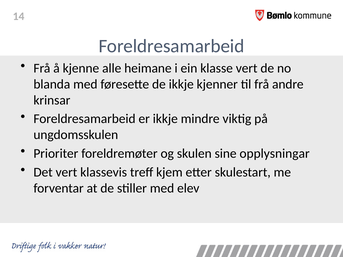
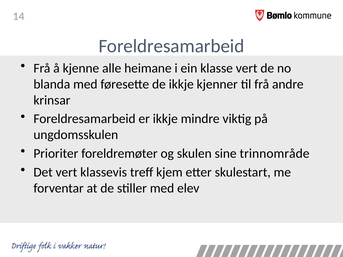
opplysningar: opplysningar -> trinnområde
